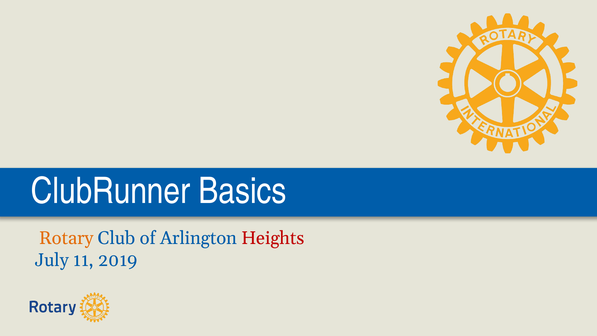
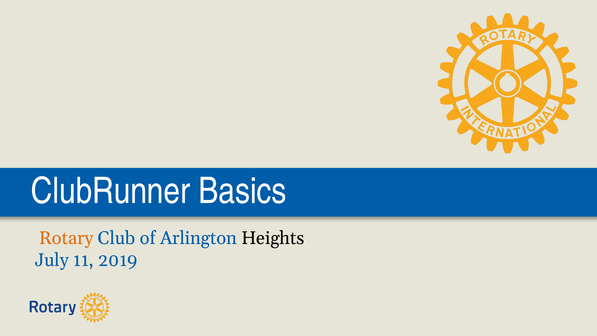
Heights colour: red -> black
